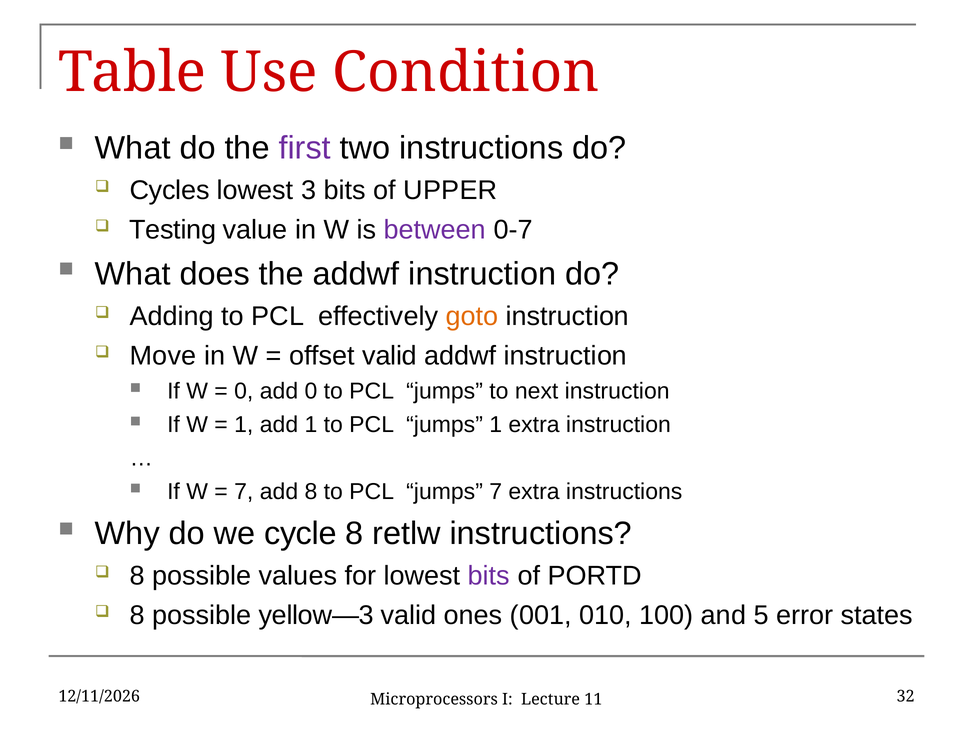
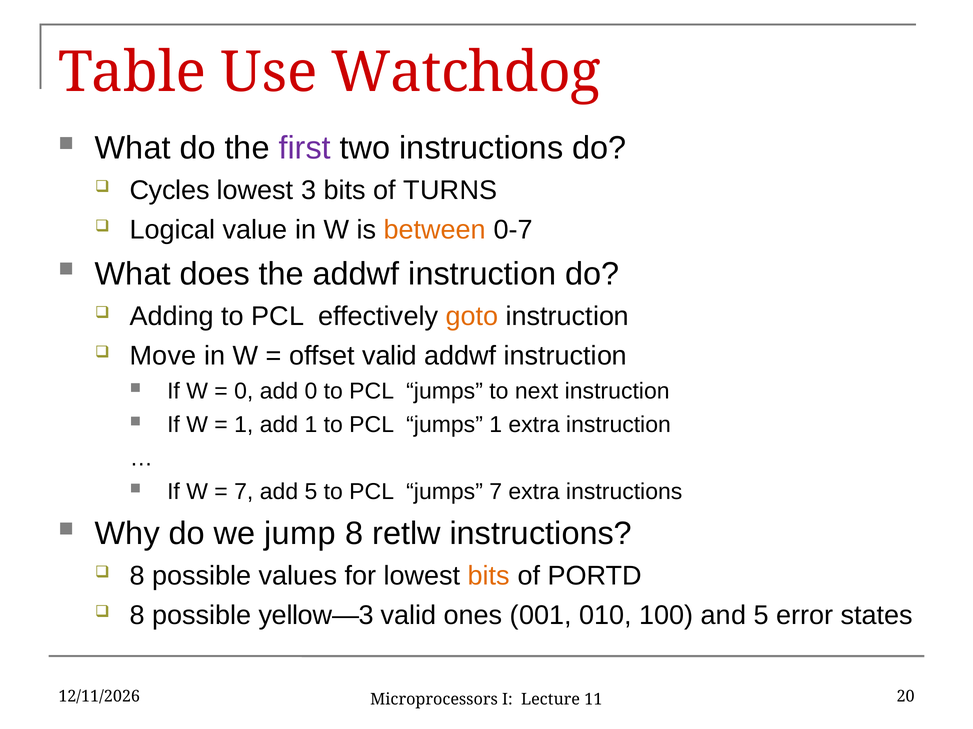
Condition: Condition -> Watchdog
UPPER: UPPER -> TURNS
Testing: Testing -> Logical
between colour: purple -> orange
add 8: 8 -> 5
cycle: cycle -> jump
bits at (489, 577) colour: purple -> orange
32: 32 -> 20
